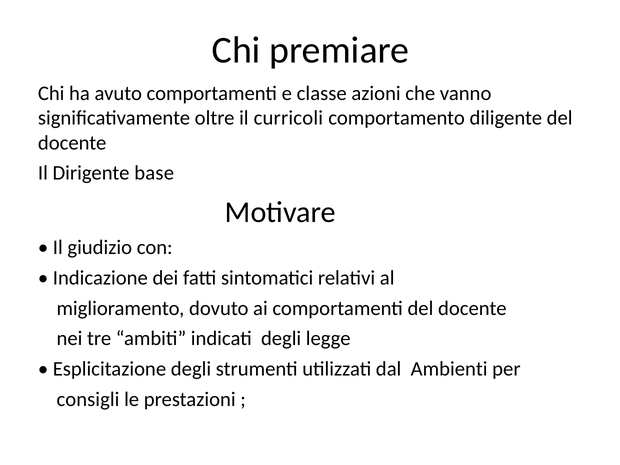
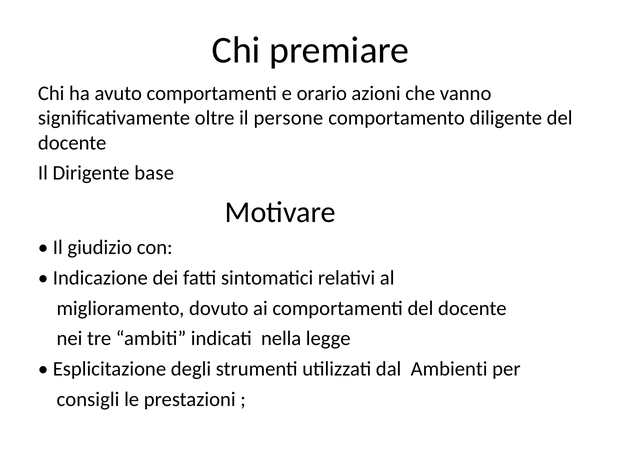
classe: classe -> orario
curricoli: curricoli -> persone
indicati degli: degli -> nella
